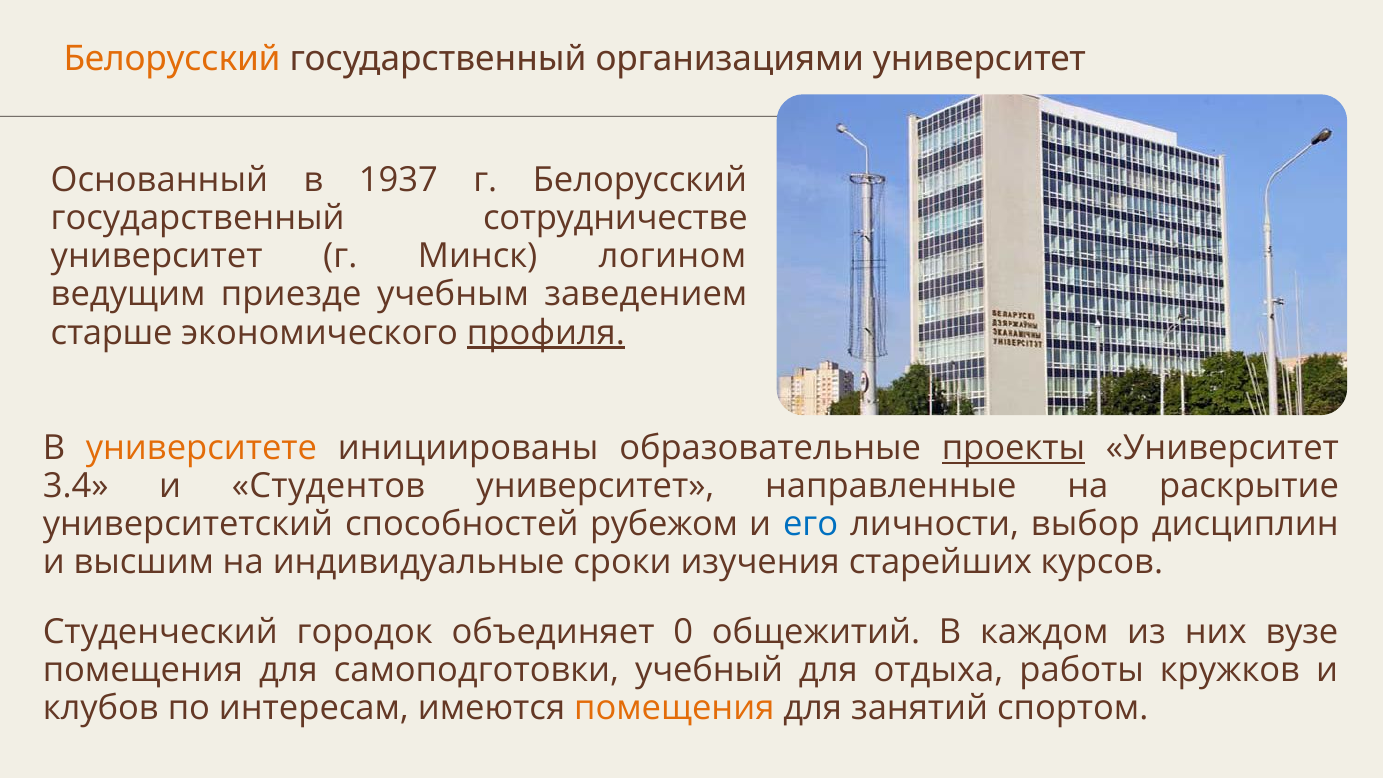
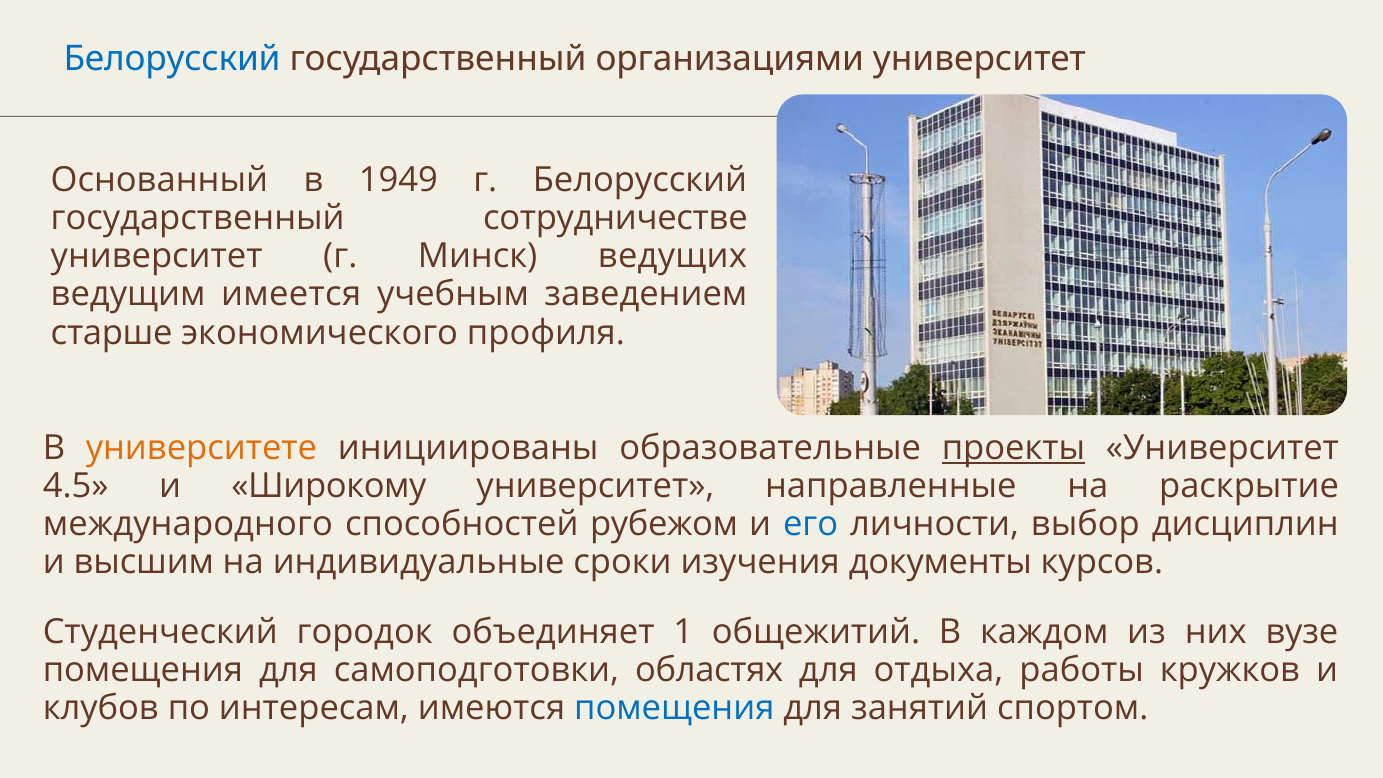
Белорусский at (172, 59) colour: orange -> blue
1937: 1937 -> 1949
логином: логином -> ведущих
приезде: приезде -> имеется
профиля underline: present -> none
3.4: 3.4 -> 4.5
Студентов: Студентов -> Широкому
университетский: университетский -> международного
старейших: старейших -> документы
0: 0 -> 1
учебный: учебный -> областях
помещения at (674, 708) colour: orange -> blue
